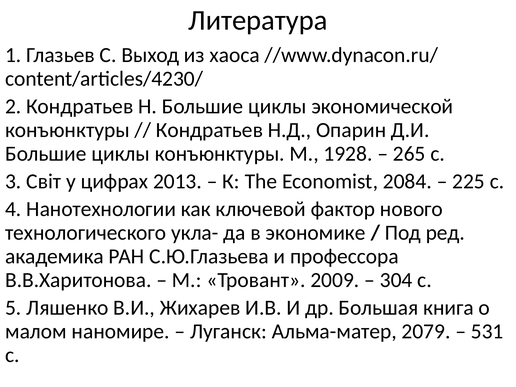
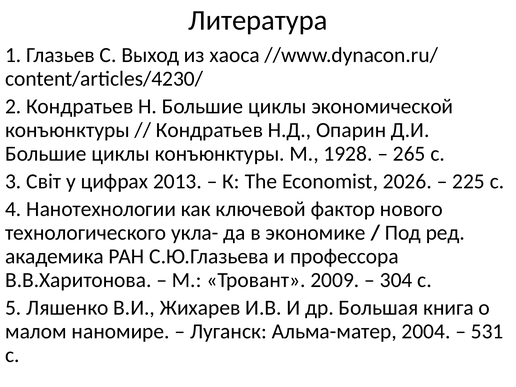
2084: 2084 -> 2026
2079: 2079 -> 2004
